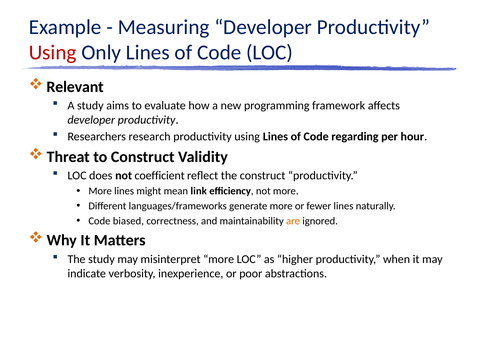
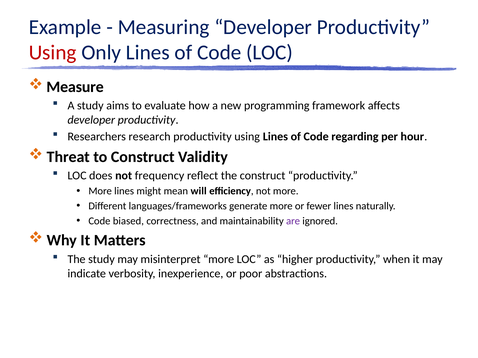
Relevant: Relevant -> Measure
coefficient: coefficient -> frequency
link: link -> will
are colour: orange -> purple
